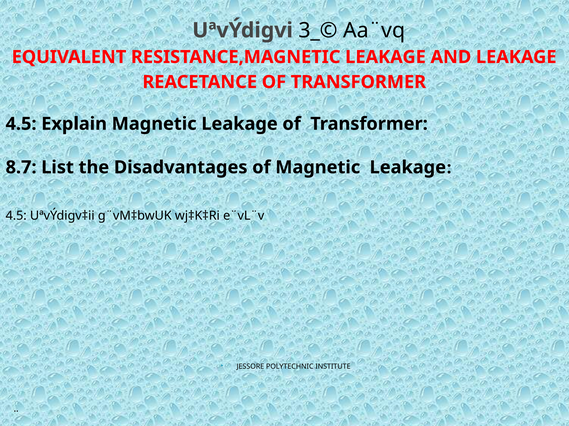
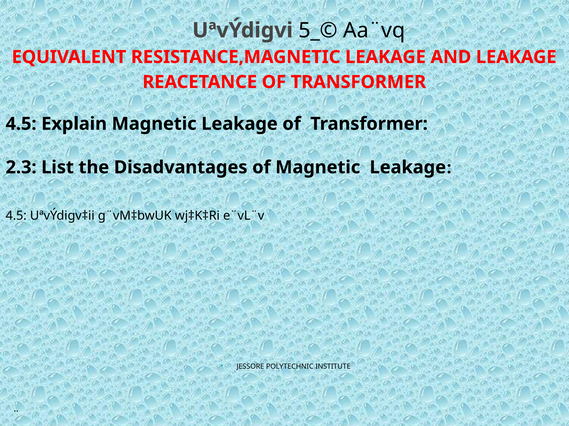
3_©: 3_© -> 5_©
8.7: 8.7 -> 2.3
